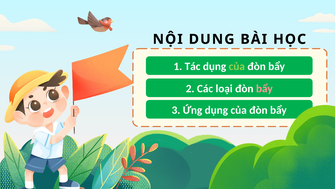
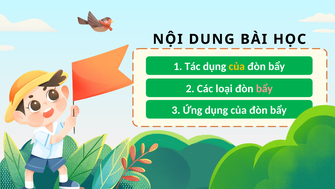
của at (237, 66) colour: light green -> yellow
